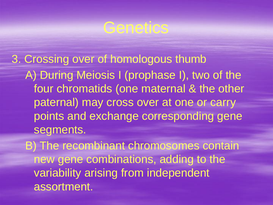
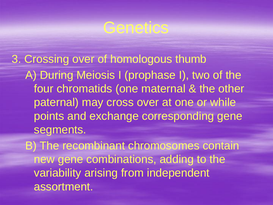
carry: carry -> while
